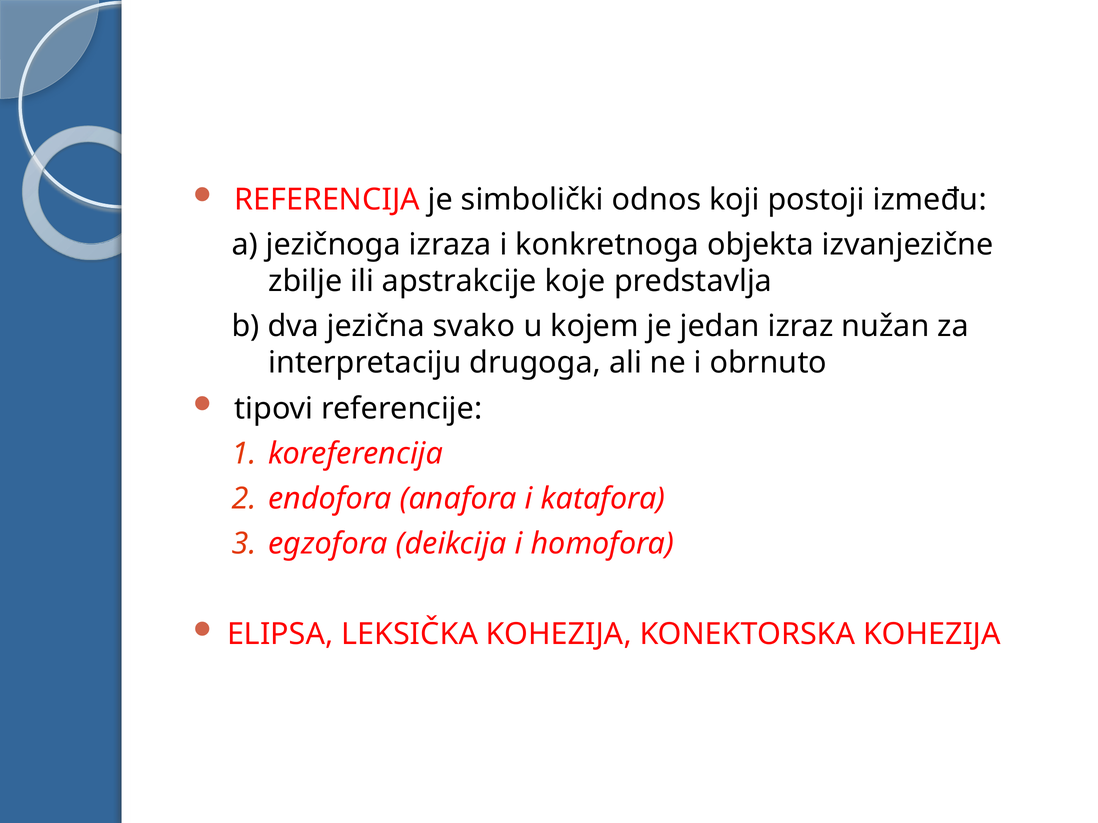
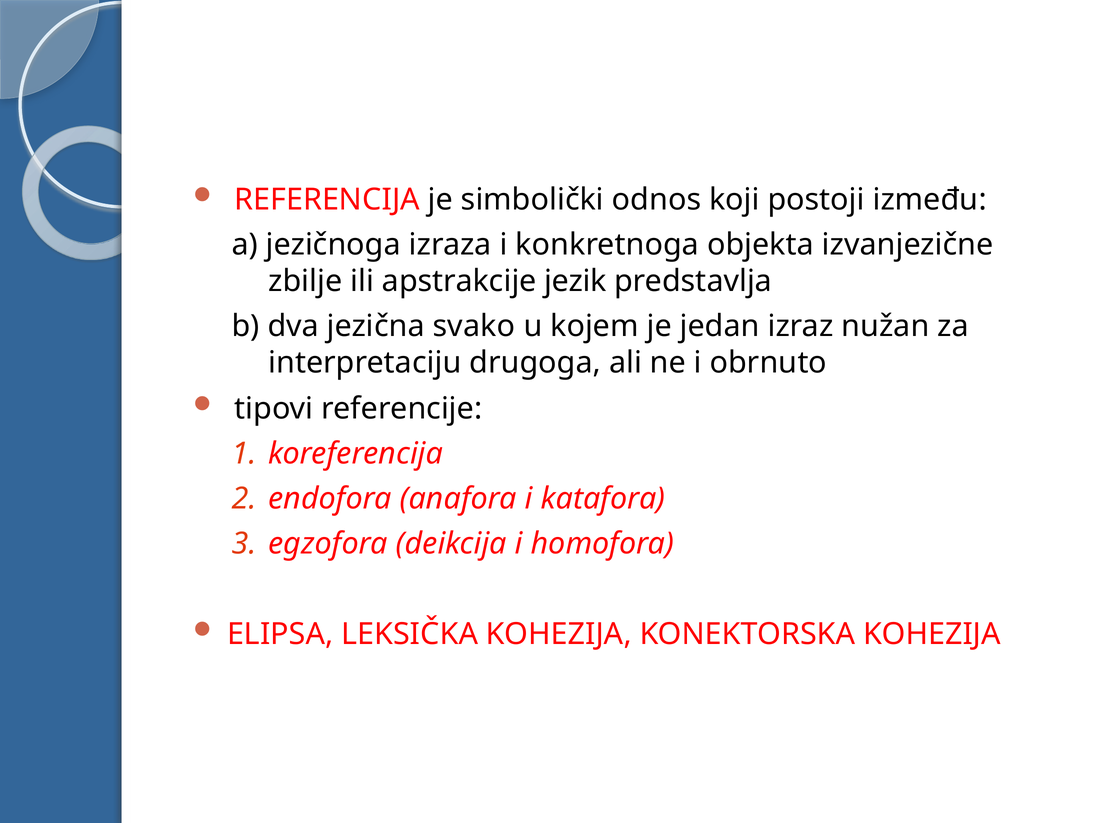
koje: koje -> jezik
